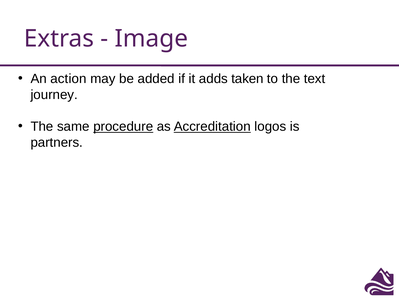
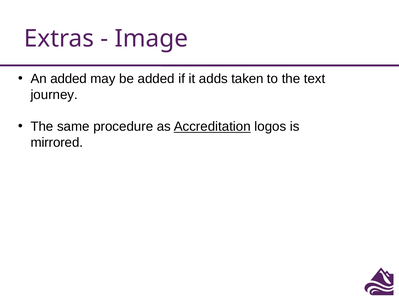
An action: action -> added
procedure underline: present -> none
partners: partners -> mirrored
